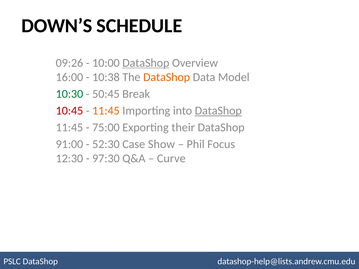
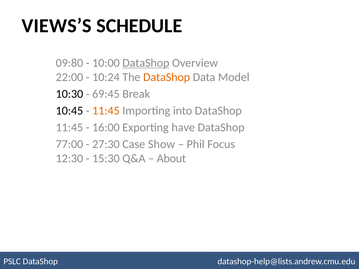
DOWN’S: DOWN’S -> VIEWS’S
09:26: 09:26 -> 09:80
16:00: 16:00 -> 22:00
10:38: 10:38 -> 10:24
10:30 colour: green -> black
50:45: 50:45 -> 69:45
10:45 colour: red -> black
DataShop at (218, 111) underline: present -> none
75:00: 75:00 -> 16:00
their: their -> have
91:00: 91:00 -> 77:00
52:30: 52:30 -> 27:30
97:30: 97:30 -> 15:30
Curve: Curve -> About
